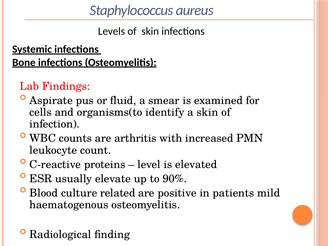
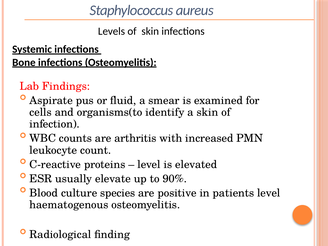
related: related -> species
patients mild: mild -> level
